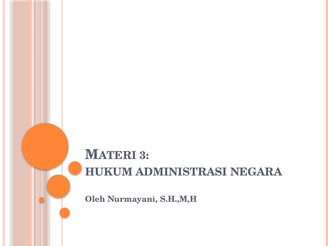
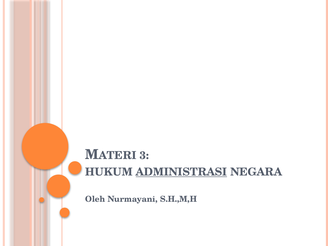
ADMINISTRASI underline: none -> present
